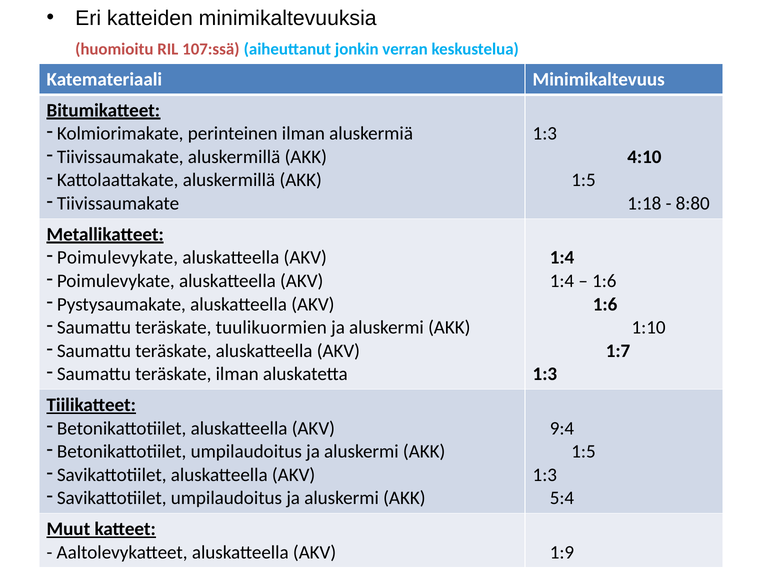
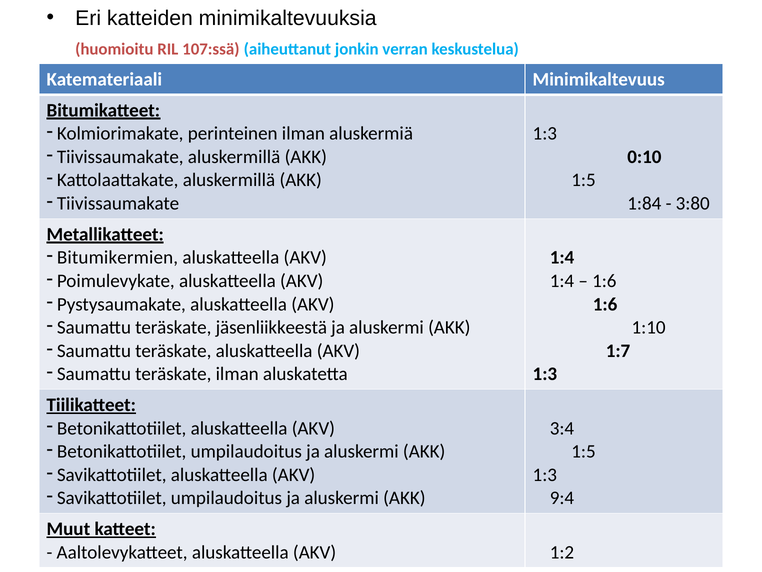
4:10: 4:10 -> 0:10
1:18: 1:18 -> 1:84
8:80: 8:80 -> 3:80
Poimulevykate at (118, 257): Poimulevykate -> Bitumikermien
tuulikuormien: tuulikuormien -> jäsenliikkeestä
9:4: 9:4 -> 3:4
5:4: 5:4 -> 9:4
1:9: 1:9 -> 1:2
